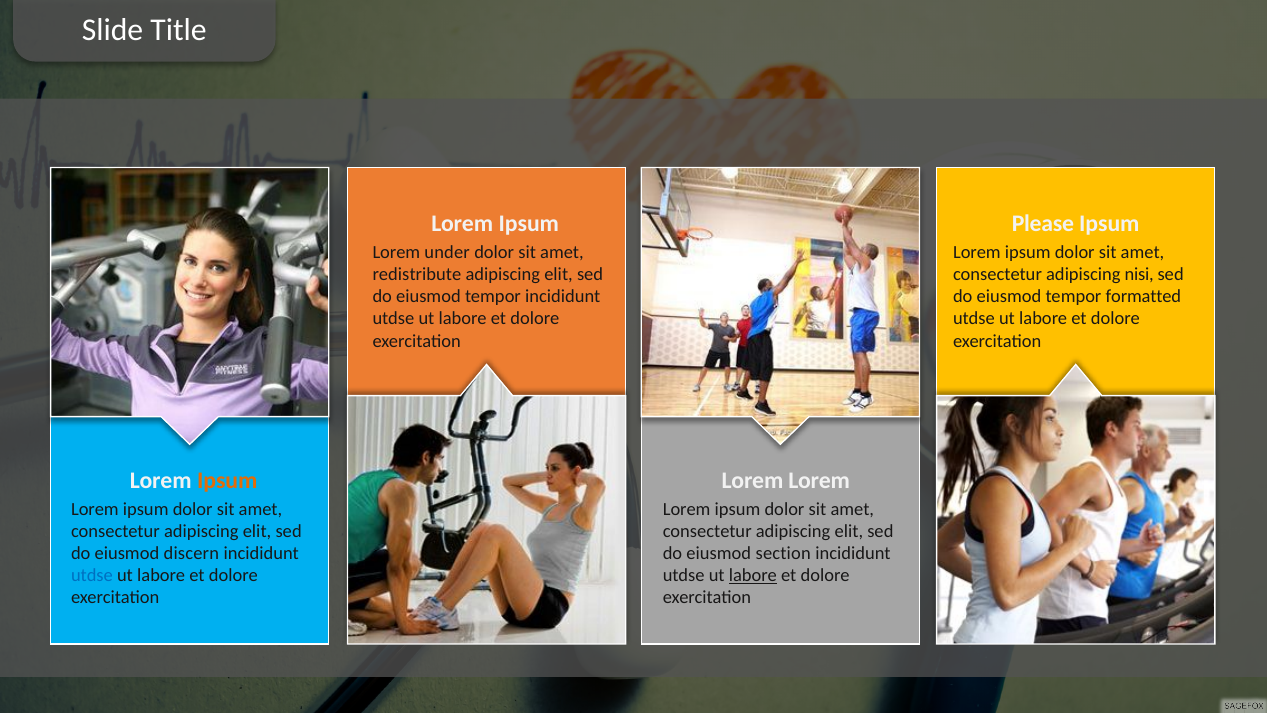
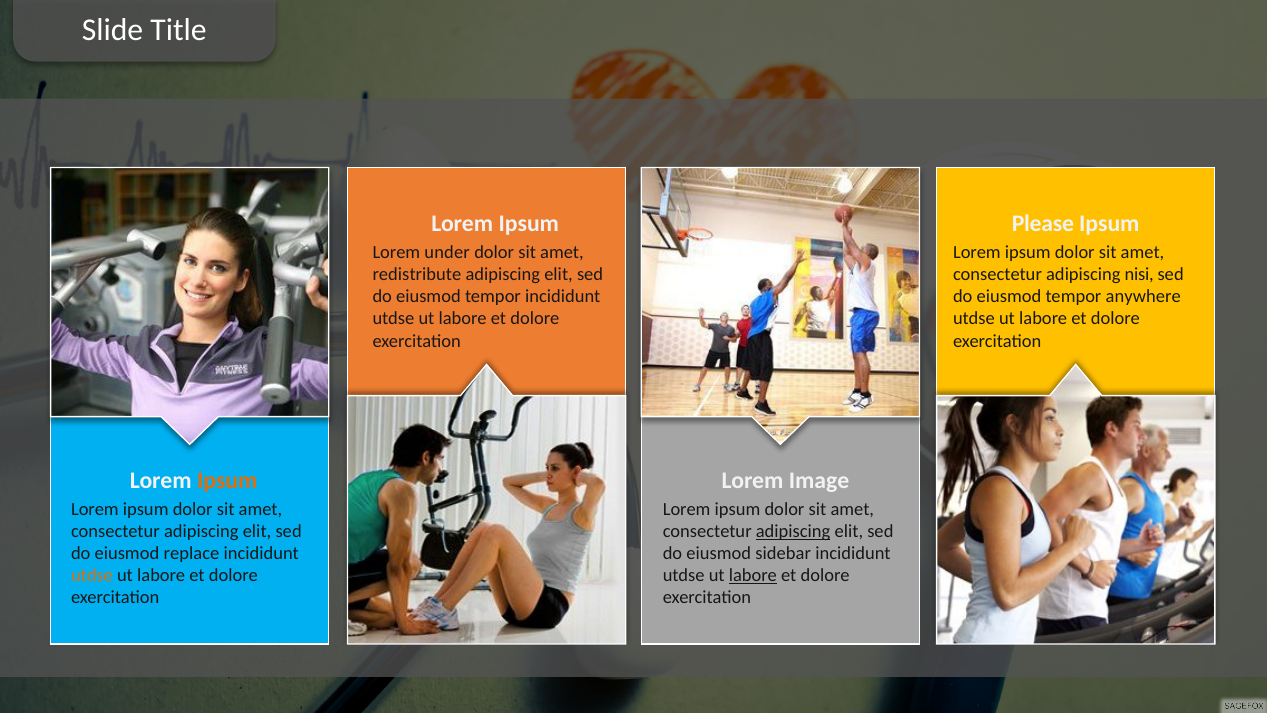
formatted: formatted -> anywhere
Lorem at (819, 480): Lorem -> Image
adipiscing at (793, 531) underline: none -> present
discern: discern -> replace
section: section -> sidebar
utdse at (92, 575) colour: blue -> orange
